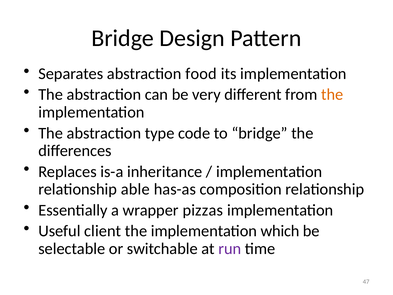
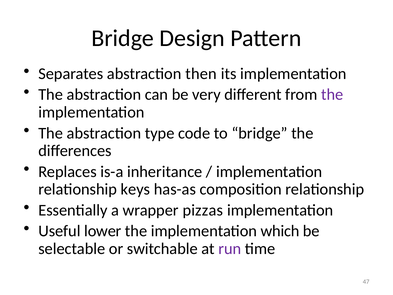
food: food -> then
the at (332, 94) colour: orange -> purple
able: able -> keys
client: client -> lower
